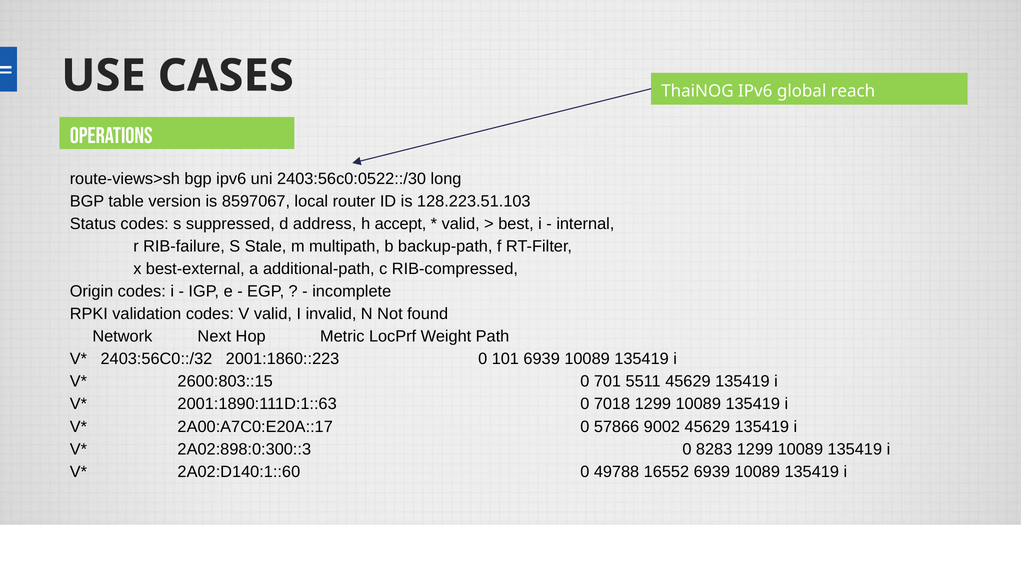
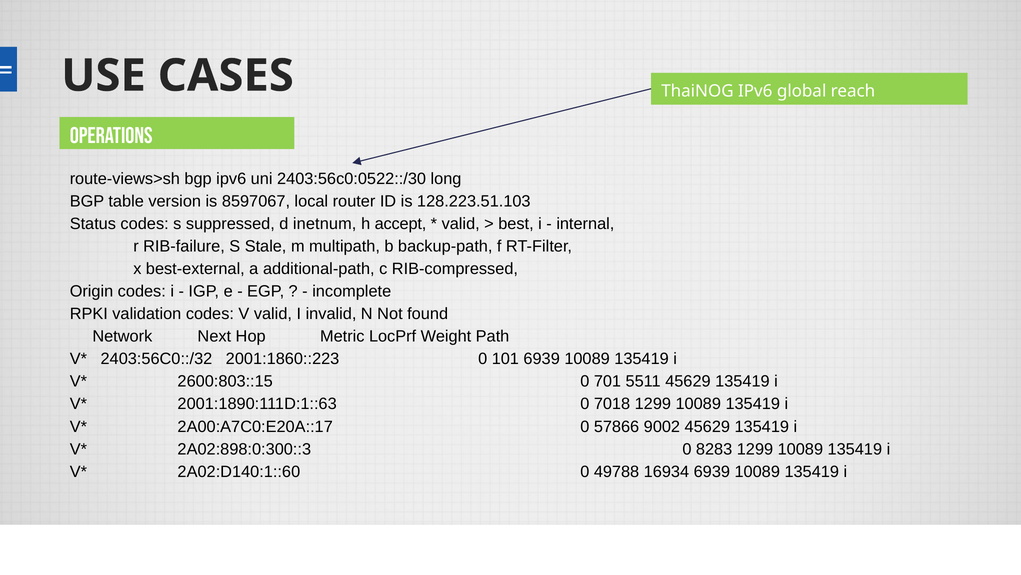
address: address -> inetnum
16552: 16552 -> 16934
